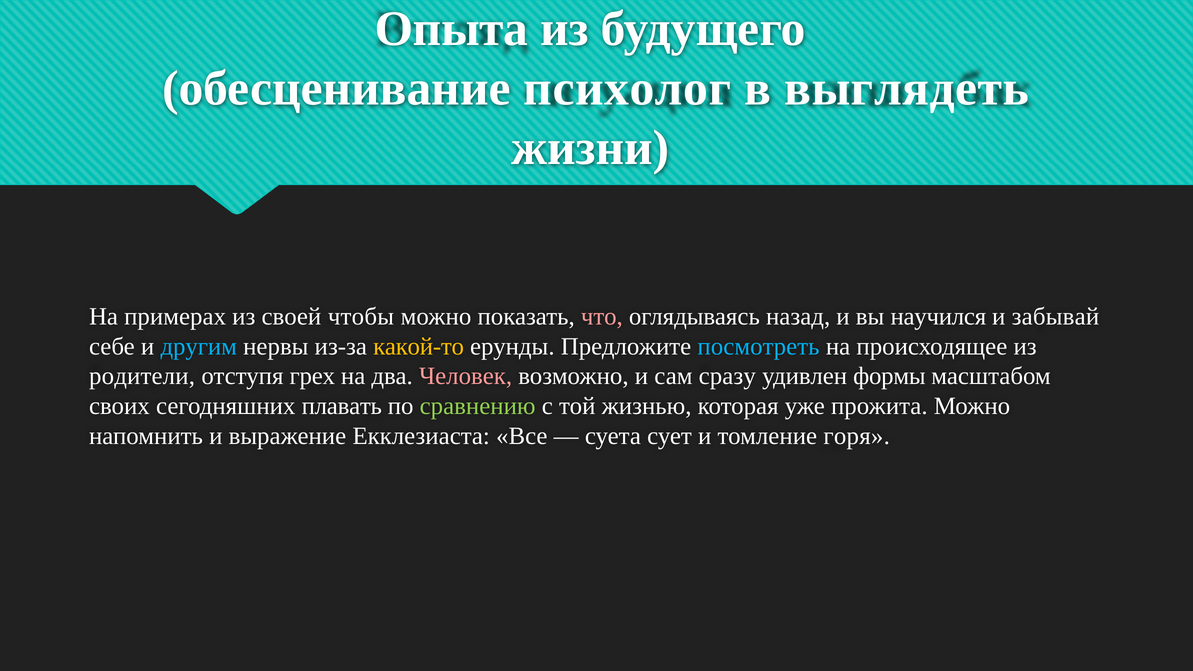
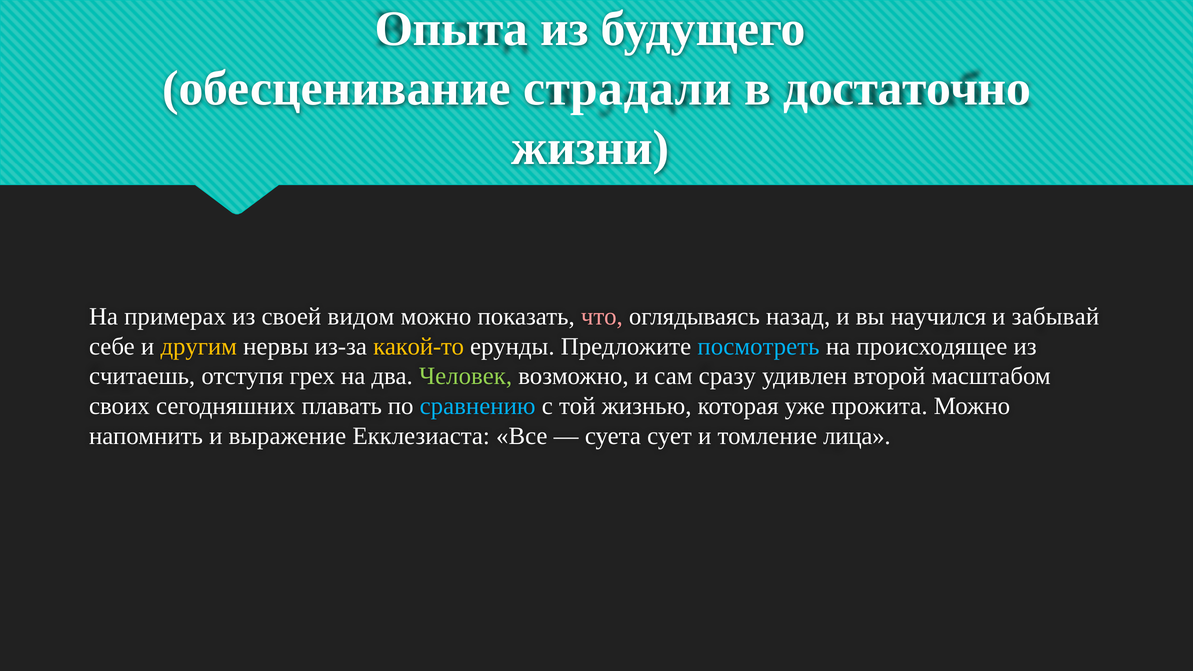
психолог: психолог -> страдали
выглядеть: выглядеть -> достаточно
чтобы: чтобы -> видом
другим colour: light blue -> yellow
родители: родители -> считаешь
Человек colour: pink -> light green
формы: формы -> второй
сравнению colour: light green -> light blue
горя: горя -> лица
